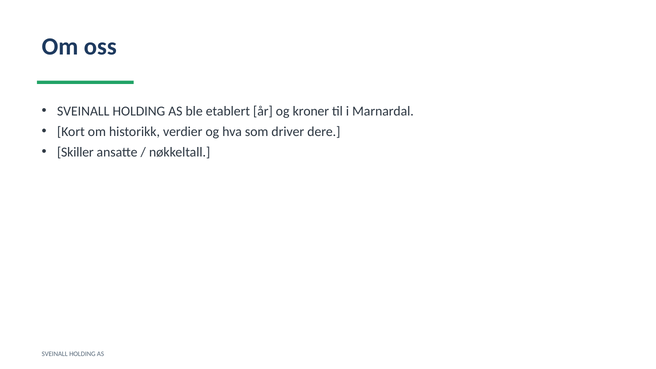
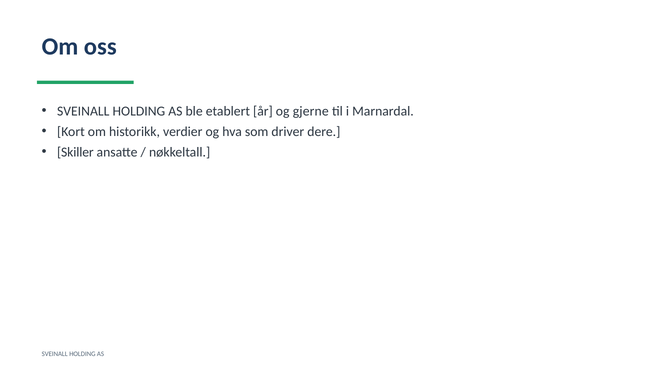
kroner: kroner -> gjerne
